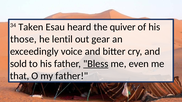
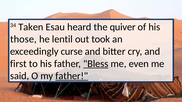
gear: gear -> took
voice: voice -> curse
sold: sold -> first
that: that -> said
father at (72, 76) underline: none -> present
